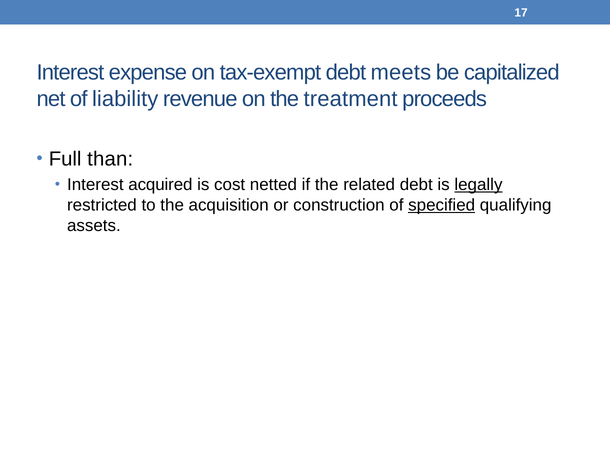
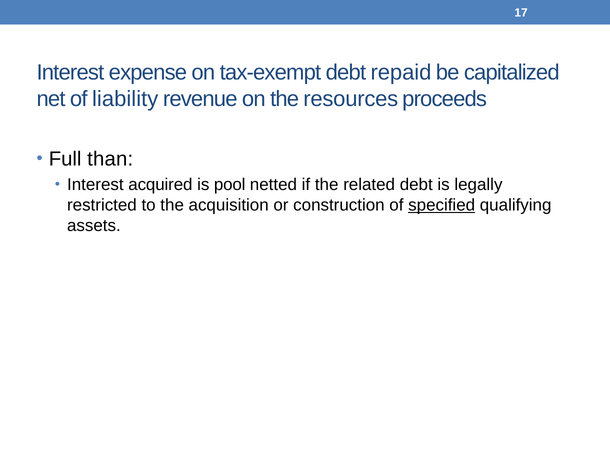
meets: meets -> repaid
treatment: treatment -> resources
cost: cost -> pool
legally underline: present -> none
